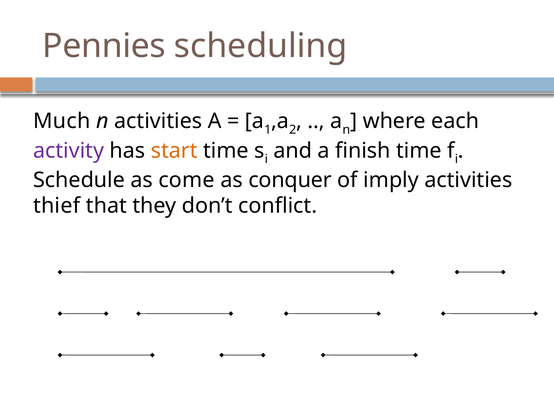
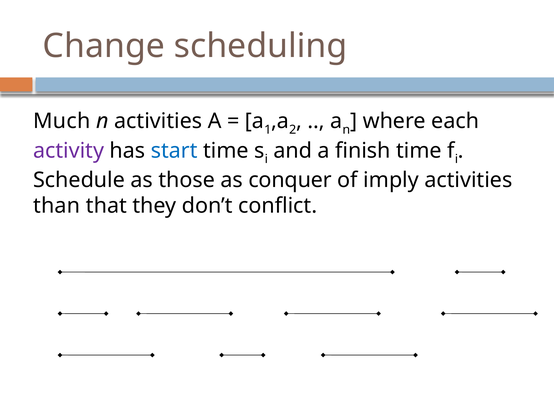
Pennies: Pennies -> Change
start colour: orange -> blue
come: come -> those
thief: thief -> than
